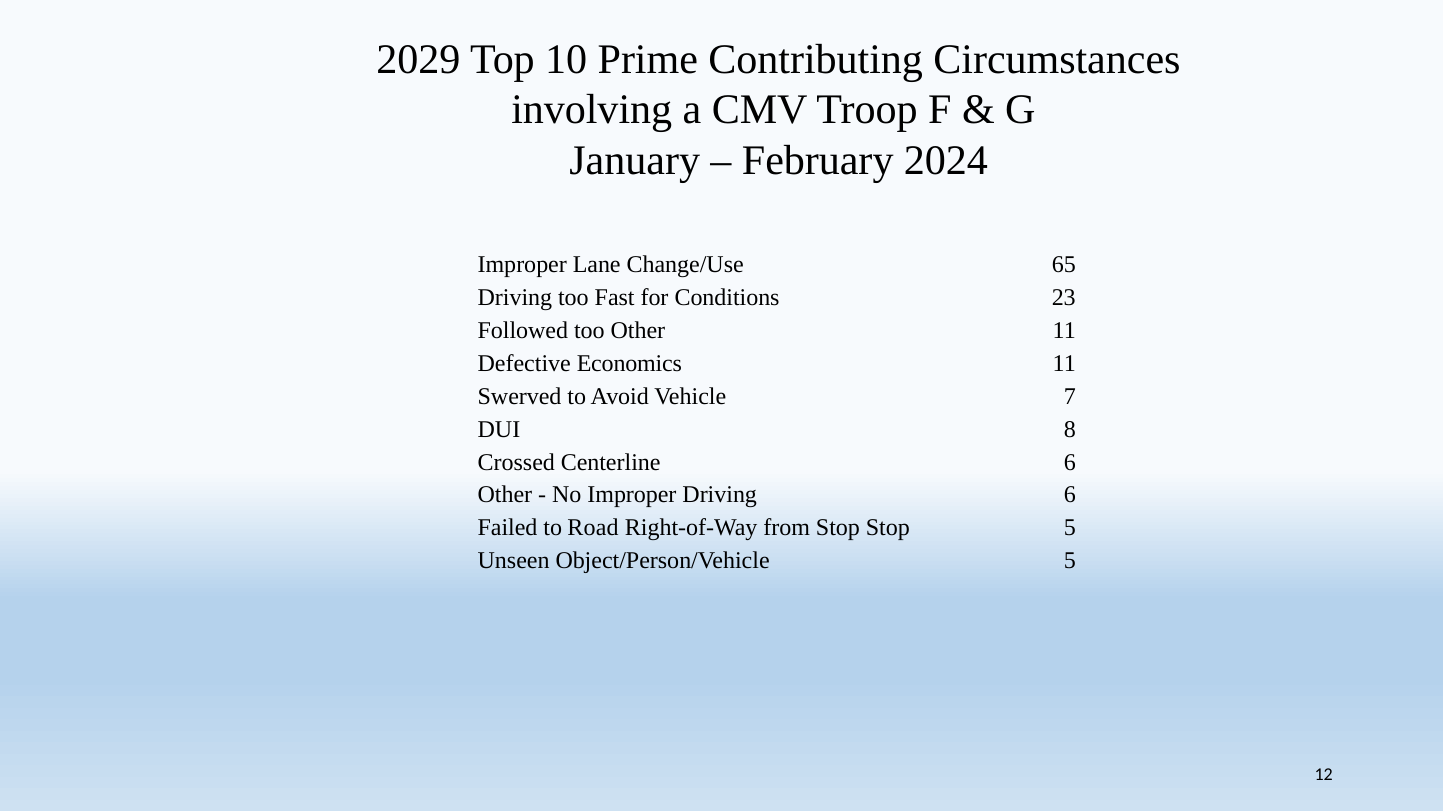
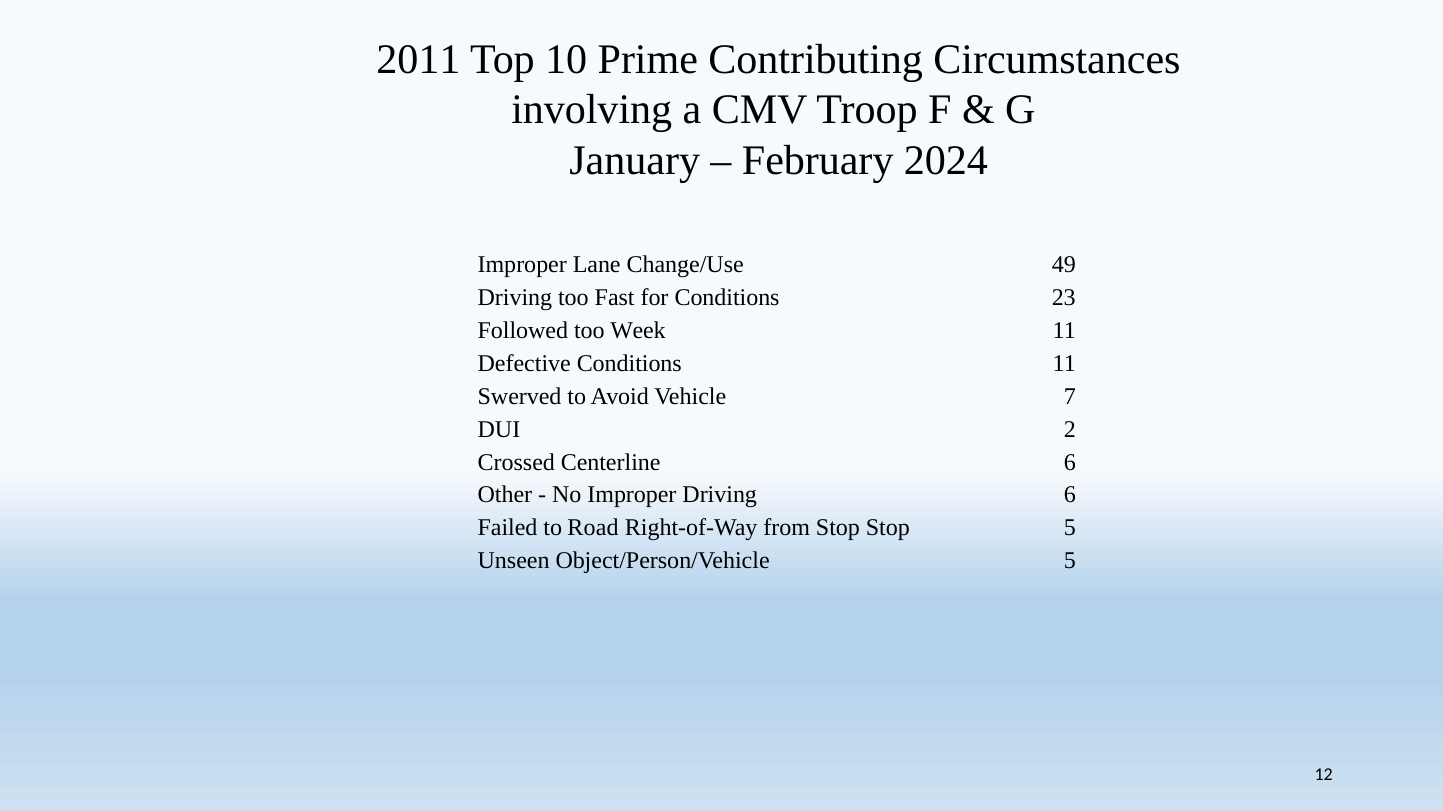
2029: 2029 -> 2011
65: 65 -> 49
too Other: Other -> Week
Defective Economics: Economics -> Conditions
8: 8 -> 2
